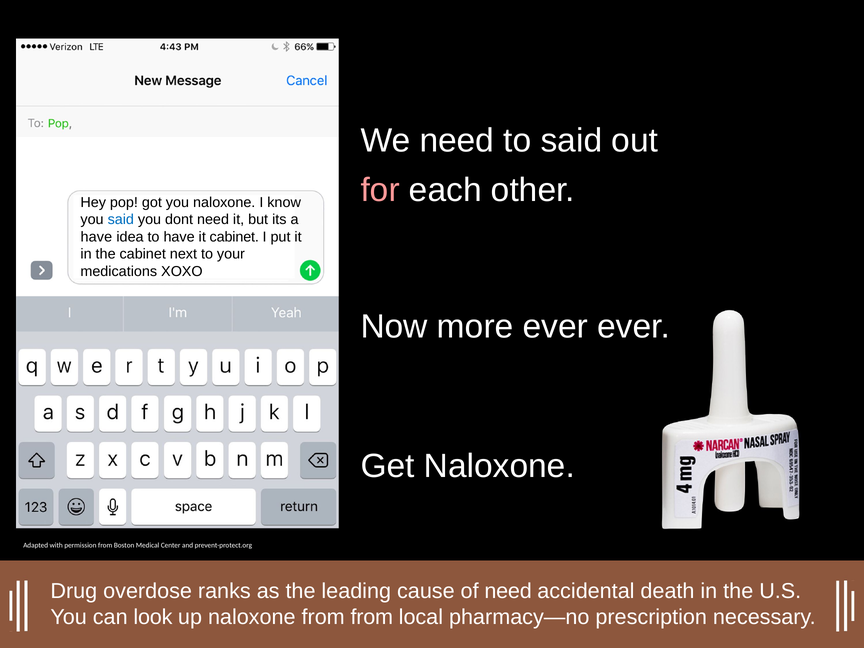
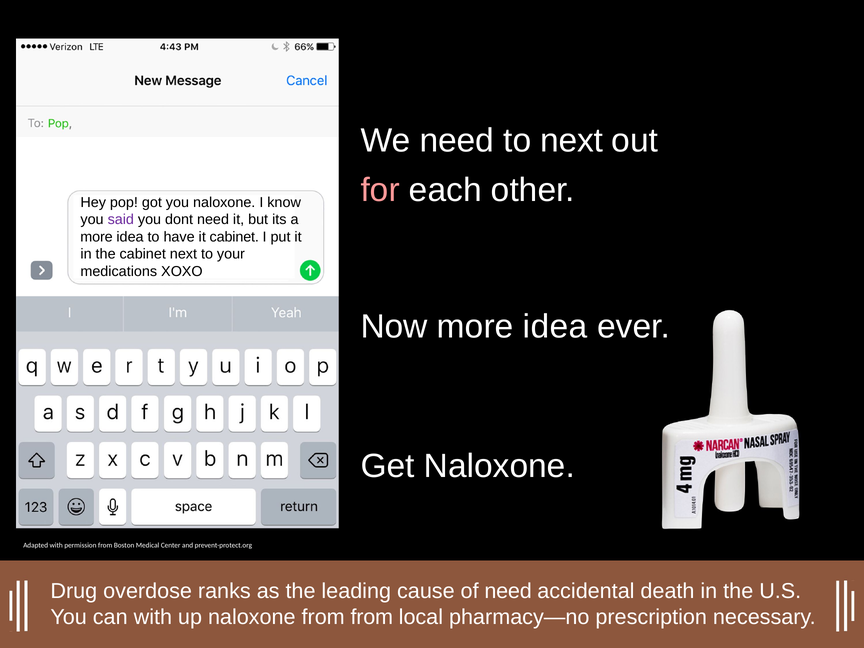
to said: said -> next
said at (121, 220) colour: blue -> purple
have at (96, 237): have -> more
Now more ever: ever -> idea
can look: look -> with
